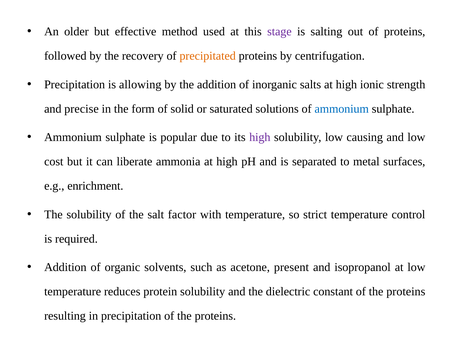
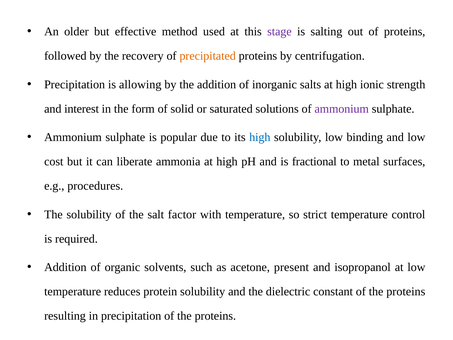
precise: precise -> interest
ammonium at (342, 109) colour: blue -> purple
high at (260, 137) colour: purple -> blue
causing: causing -> binding
separated: separated -> fractional
enrichment: enrichment -> procedures
